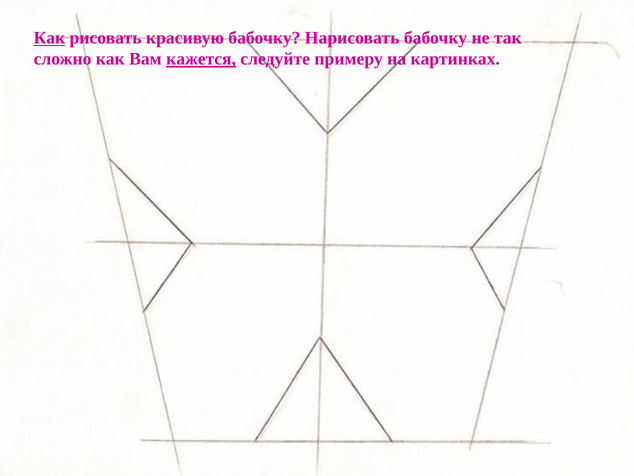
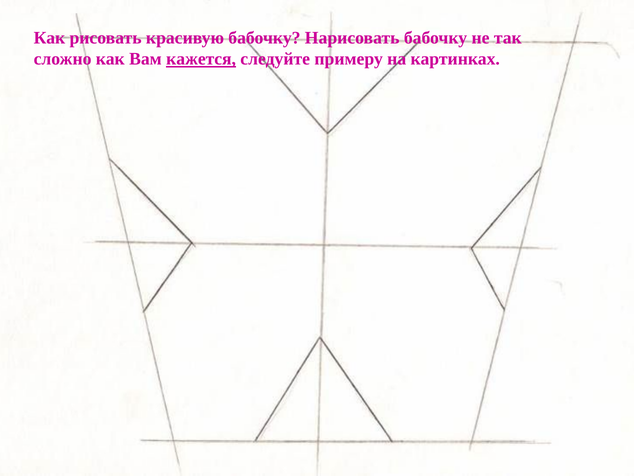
Как at (49, 38) underline: present -> none
